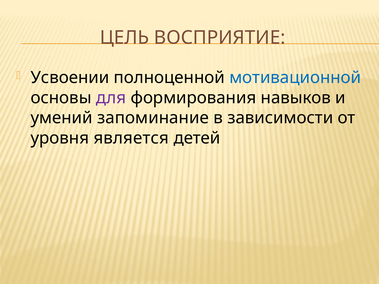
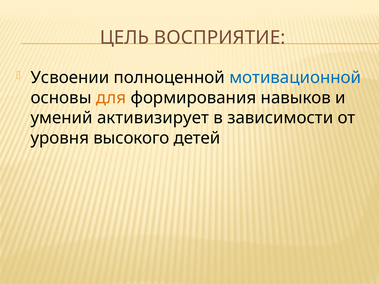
для colour: purple -> orange
запоминание: запоминание -> активизирует
является: является -> высокого
